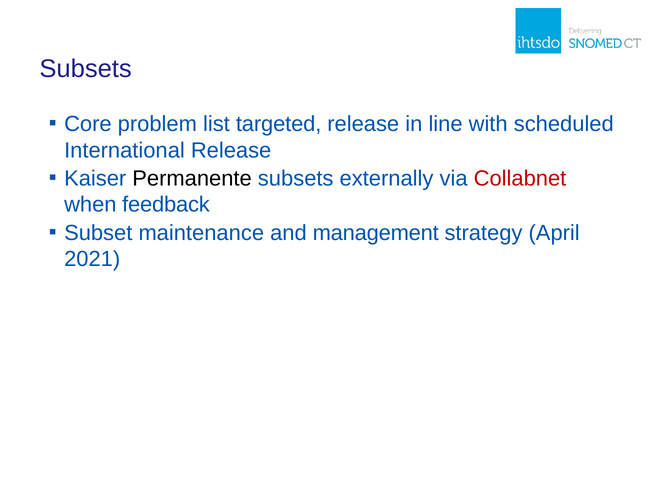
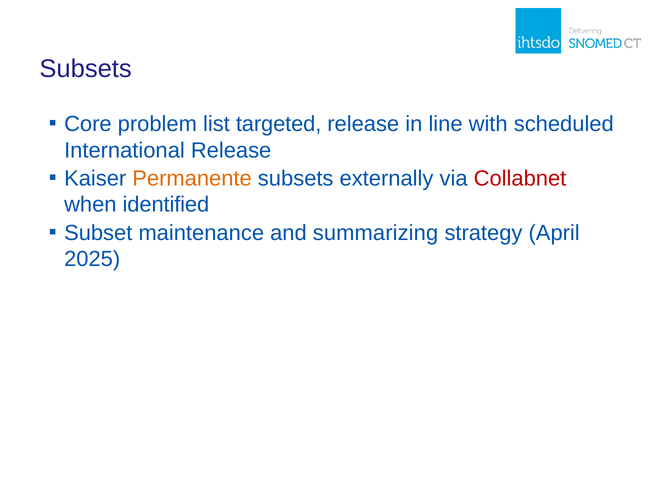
Permanente colour: black -> orange
feedback: feedback -> identified
management: management -> summarizing
2021: 2021 -> 2025
